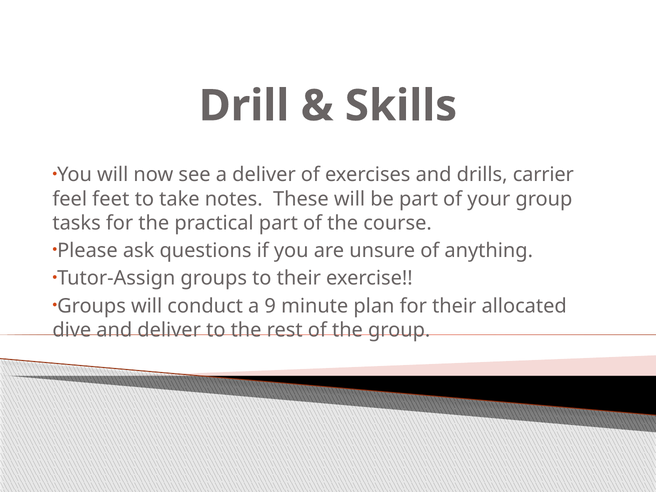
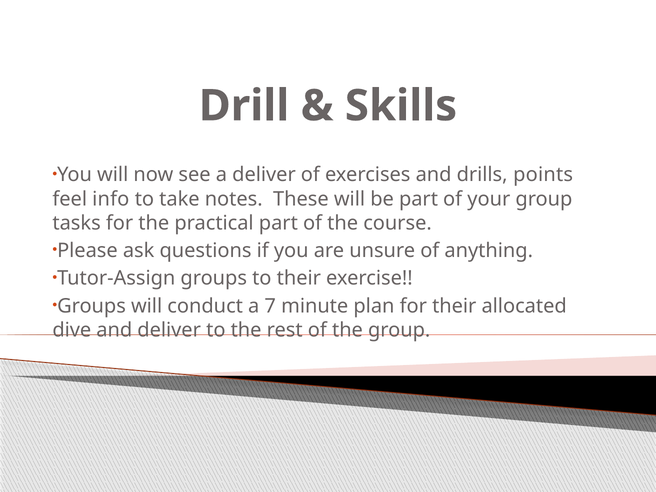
carrier: carrier -> points
feet: feet -> info
9: 9 -> 7
